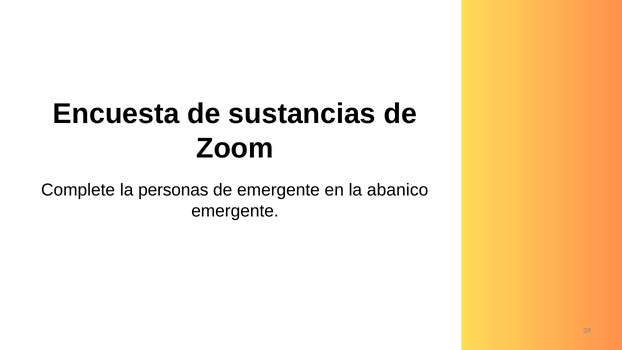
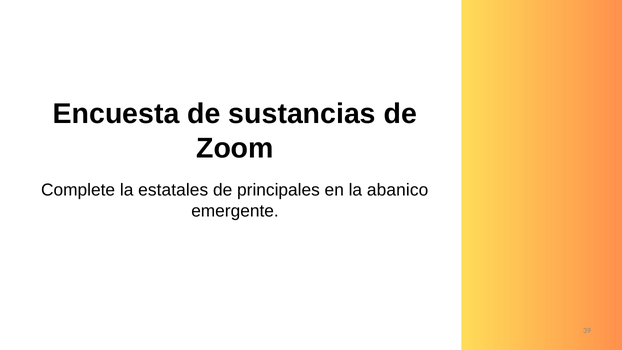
personas: personas -> estatales
de emergente: emergente -> principales
